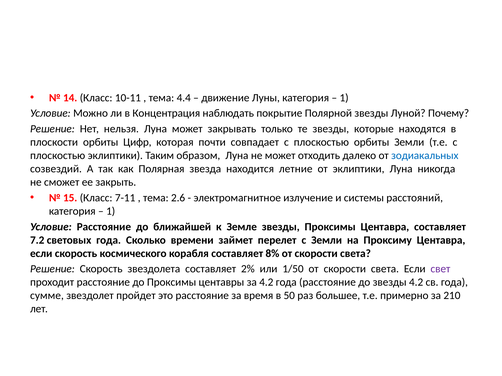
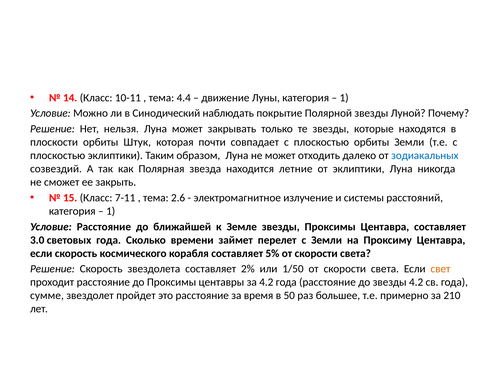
Концентрация: Концентрация -> Синодический
Цифр: Цифр -> Штук
7.2: 7.2 -> 3.0
8%: 8% -> 5%
свет colour: purple -> orange
